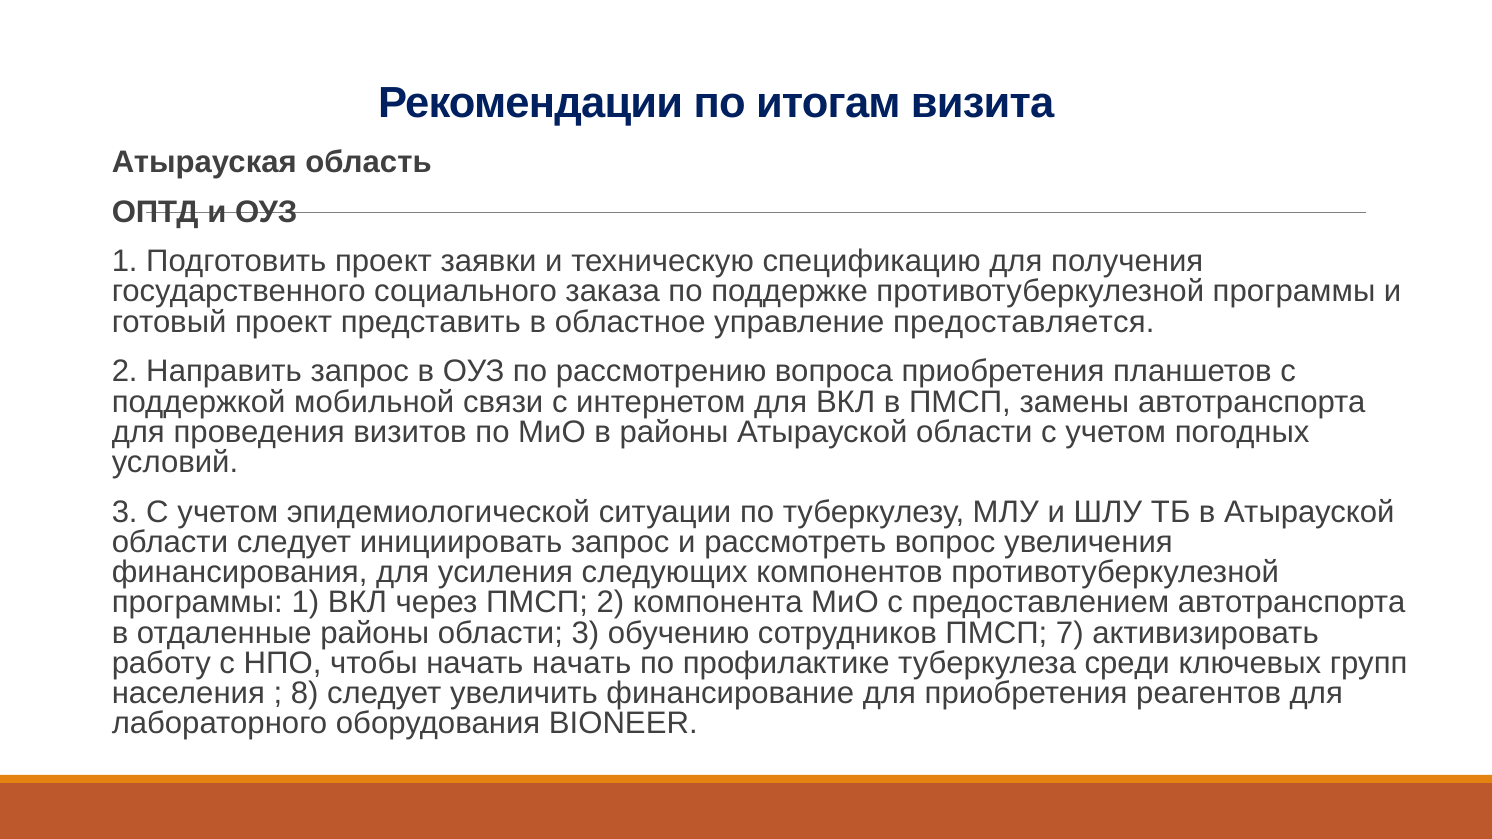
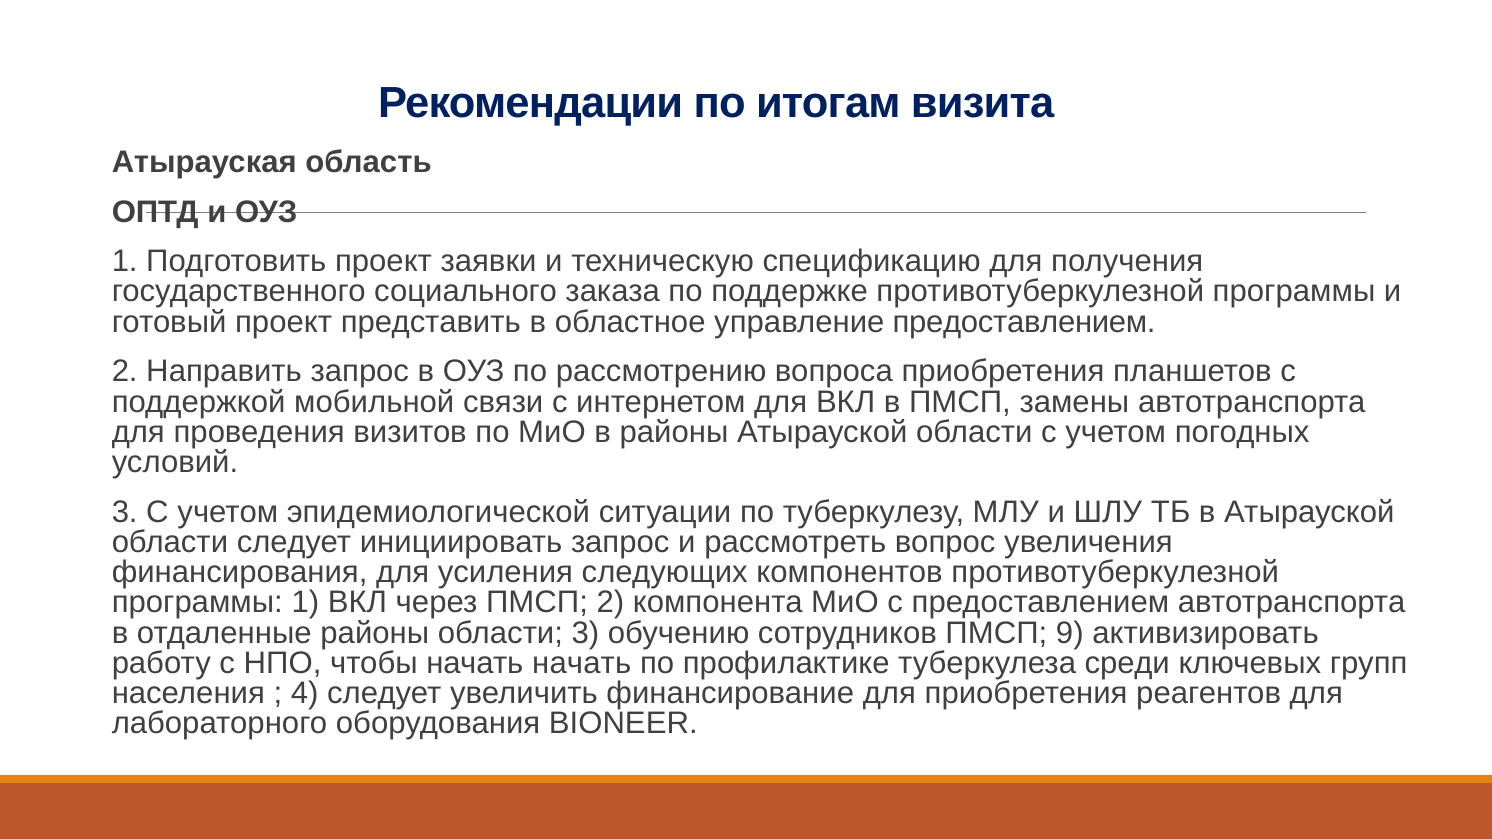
управление предоставляется: предоставляется -> предоставлением
7: 7 -> 9
8: 8 -> 4
